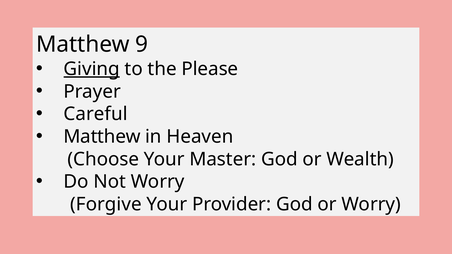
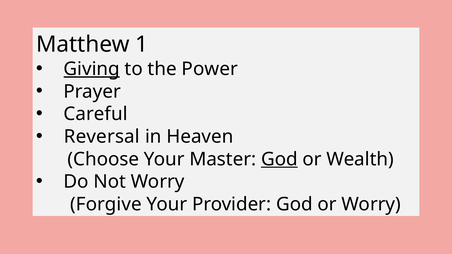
9: 9 -> 1
Please: Please -> Power
Matthew at (102, 137): Matthew -> Reversal
God at (279, 159) underline: none -> present
